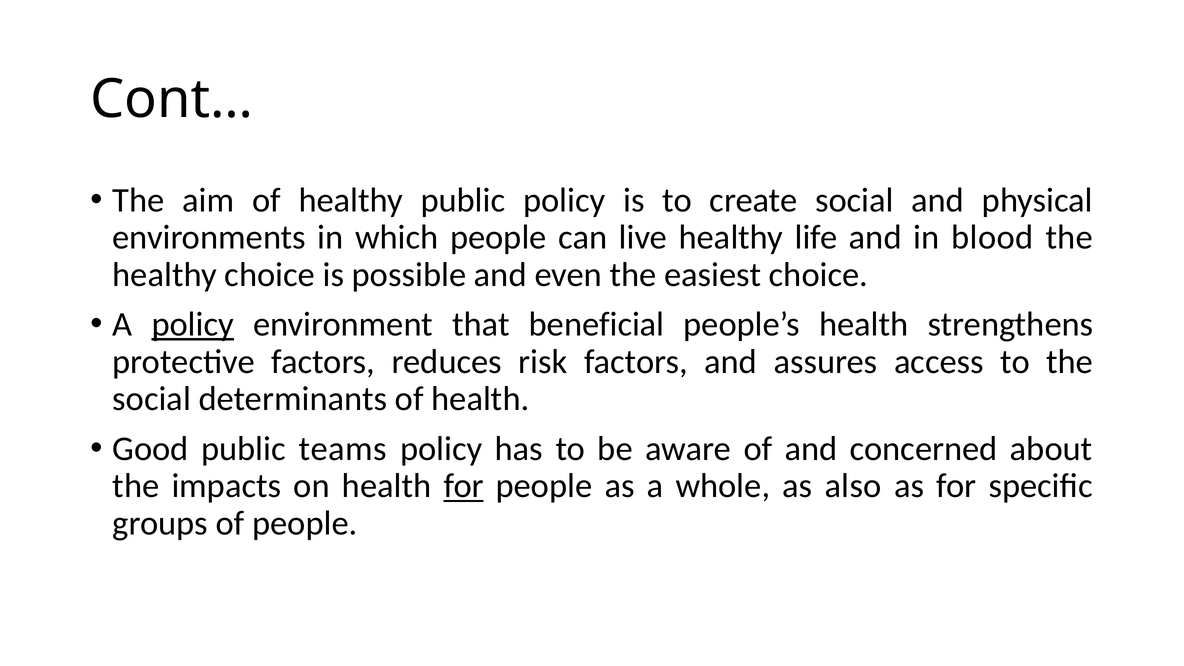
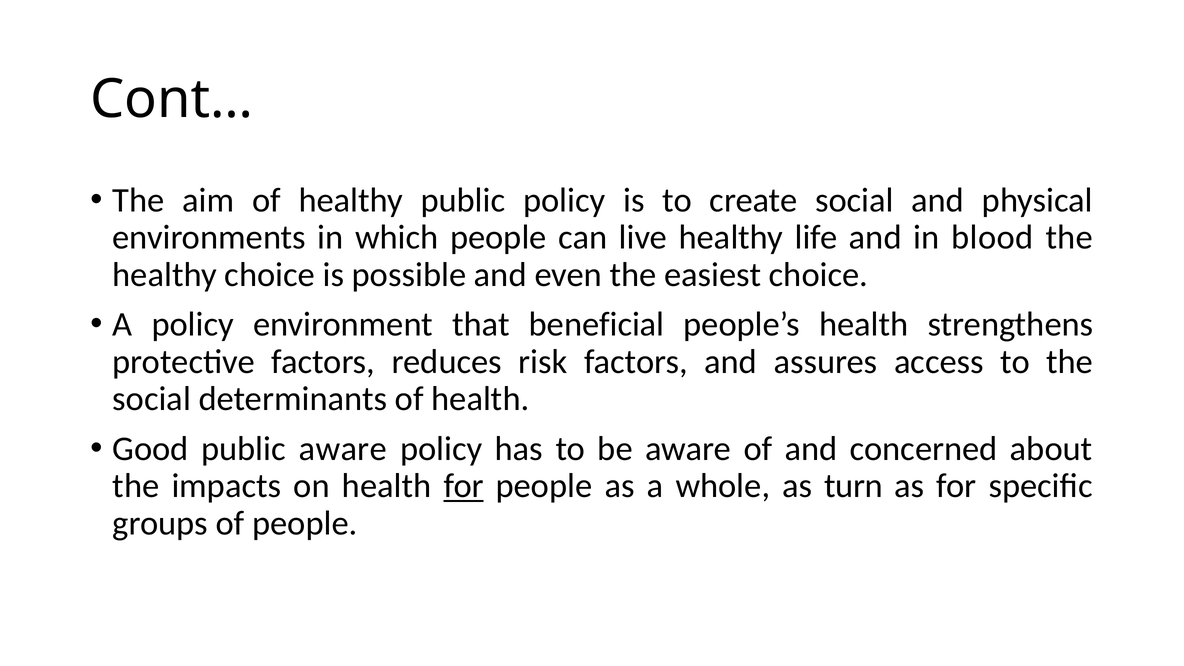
policy at (193, 324) underline: present -> none
public teams: teams -> aware
also: also -> turn
